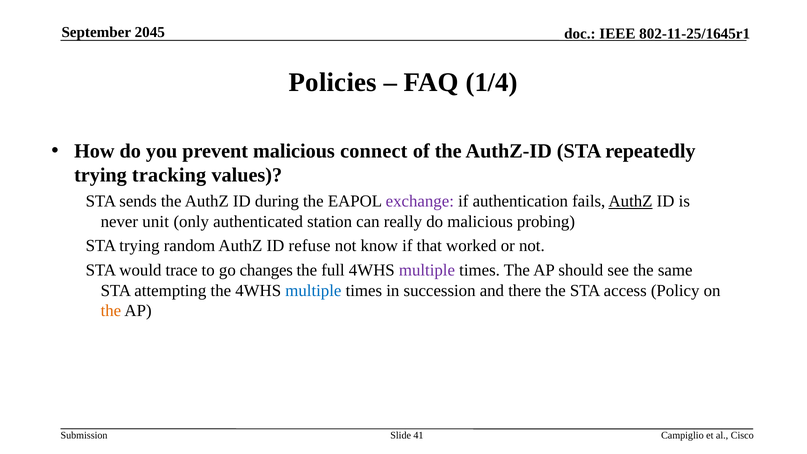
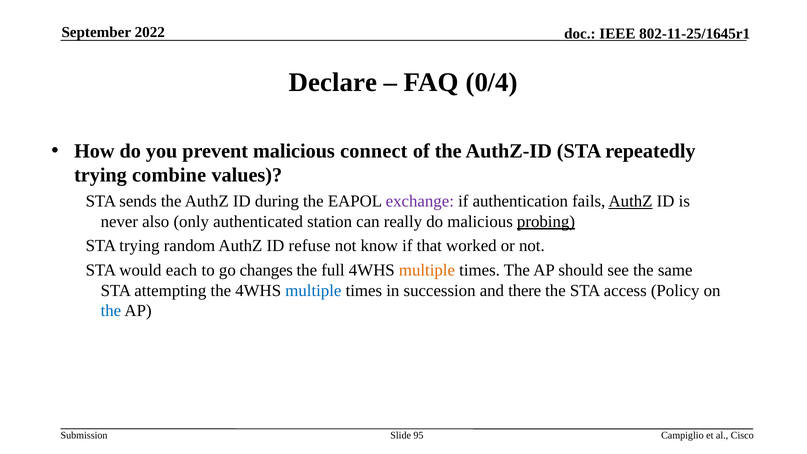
2045: 2045 -> 2022
Policies: Policies -> Declare
1/4: 1/4 -> 0/4
tracking: tracking -> combine
unit: unit -> also
probing underline: none -> present
trace: trace -> each
multiple at (427, 270) colour: purple -> orange
the at (111, 311) colour: orange -> blue
41: 41 -> 95
